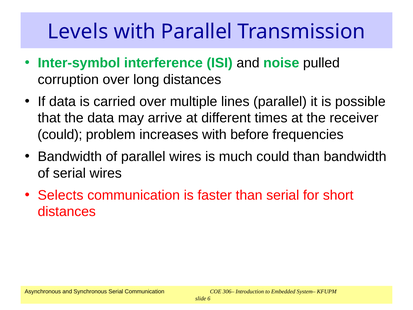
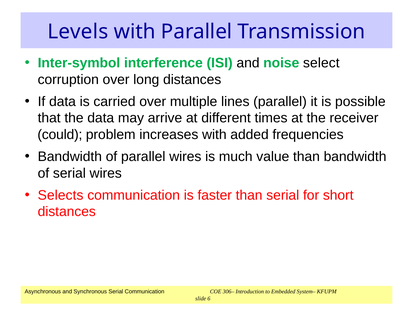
pulled: pulled -> select
before: before -> added
much could: could -> value
